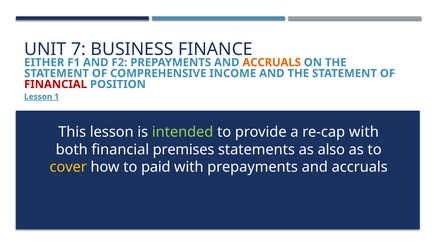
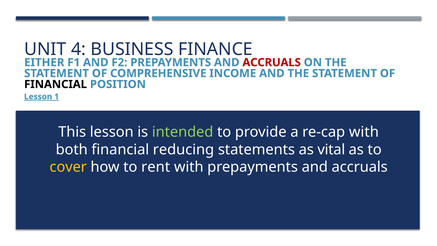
7: 7 -> 4
ACCRUALS at (272, 62) colour: orange -> red
FINANCIAL at (56, 84) colour: red -> black
premises: premises -> reducing
also: also -> vital
paid: paid -> rent
